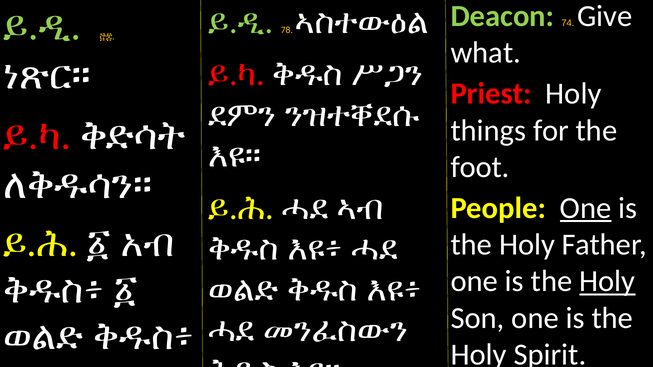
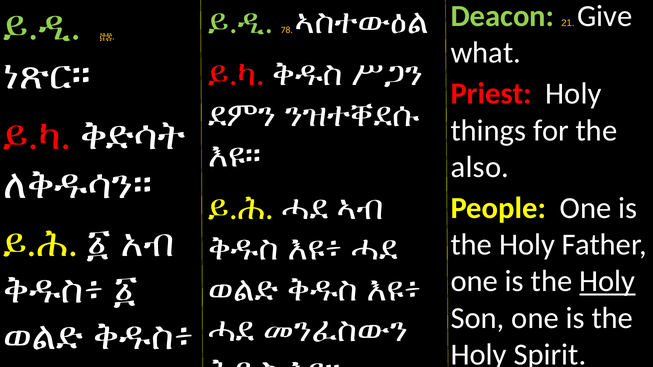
74: 74 -> 21
foot: foot -> also
One at (586, 208) underline: present -> none
